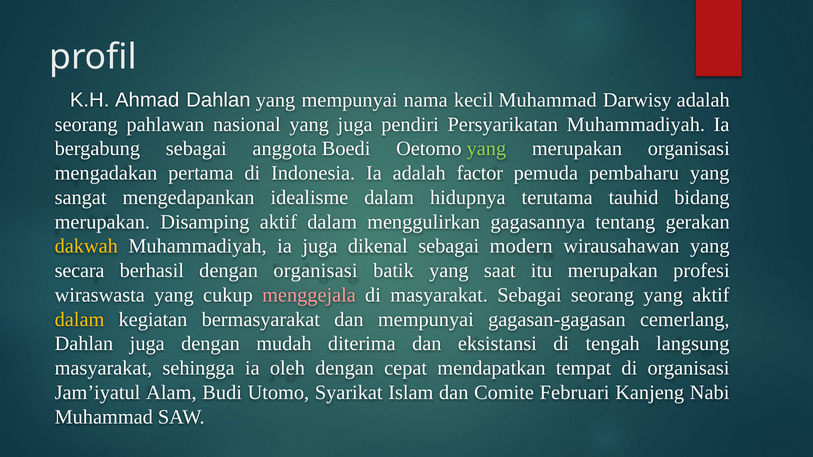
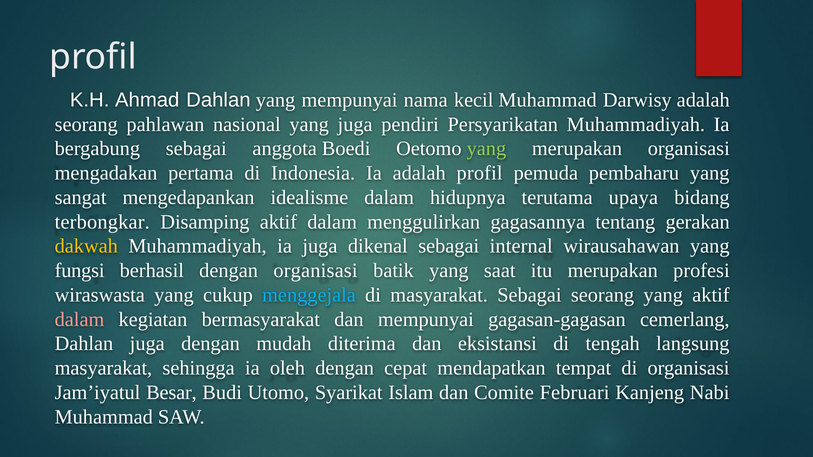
adalah factor: factor -> profil
tauhid: tauhid -> upaya
merupakan at (102, 222): merupakan -> terbongkar
modern: modern -> internal
secara: secara -> fungsi
menggejala colour: pink -> light blue
dalam at (79, 320) colour: yellow -> pink
Alam: Alam -> Besar
